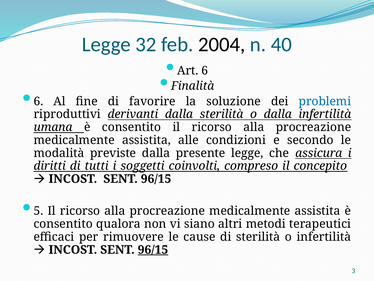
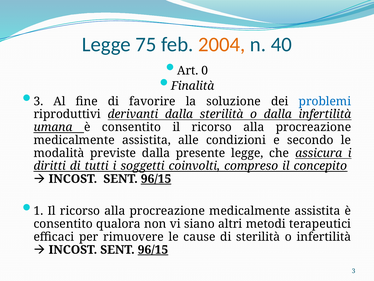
32: 32 -> 75
2004 colour: black -> orange
Art 6: 6 -> 0
6 at (38, 101): 6 -> 3
96/15 at (156, 179) underline: none -> present
5: 5 -> 1
